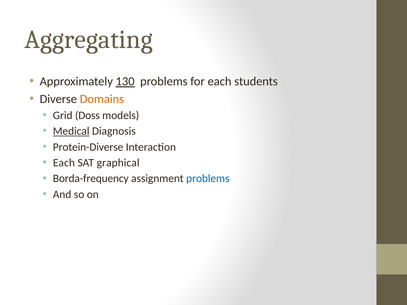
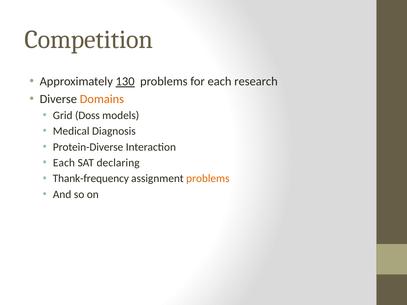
Aggregating: Aggregating -> Competition
students: students -> research
Medical underline: present -> none
graphical: graphical -> declaring
Borda-frequency: Borda-frequency -> Thank-frequency
problems at (208, 179) colour: blue -> orange
